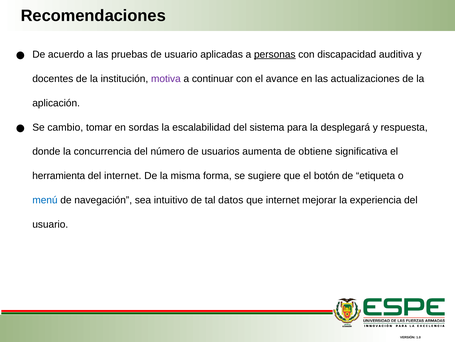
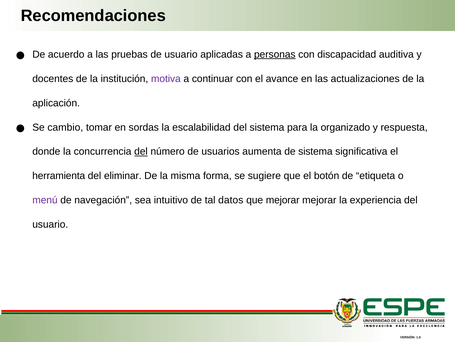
desplegará: desplegará -> organizado
del at (141, 151) underline: none -> present
de obtiene: obtiene -> sistema
del internet: internet -> eliminar
menú colour: blue -> purple
que internet: internet -> mejorar
